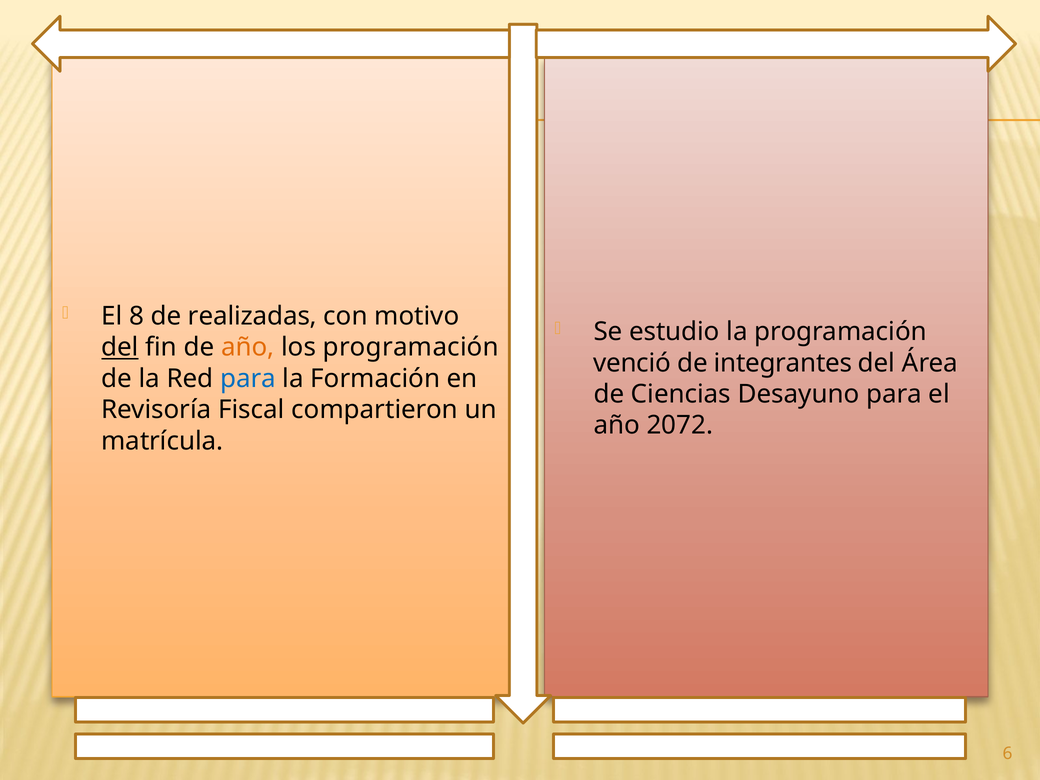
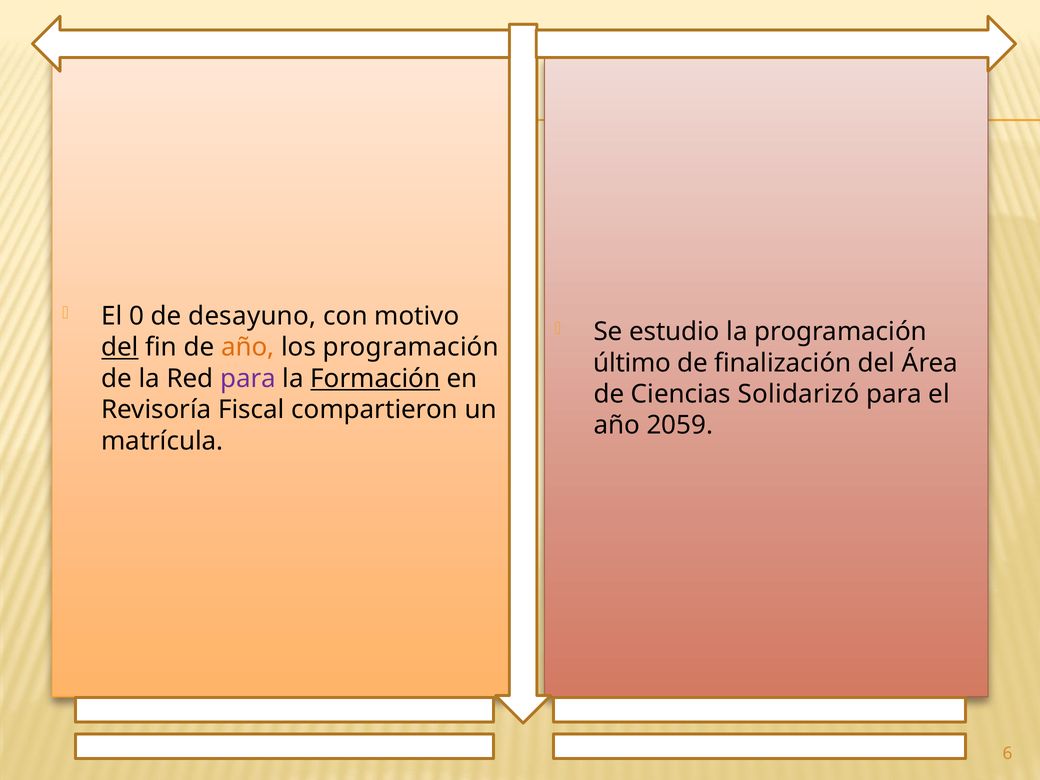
8: 8 -> 0
realizadas: realizadas -> desayuno
venció: venció -> último
integrantes: integrantes -> finalización
para at (248, 379) colour: blue -> purple
Formación underline: none -> present
Desayuno: Desayuno -> Solidarizó
2072: 2072 -> 2059
